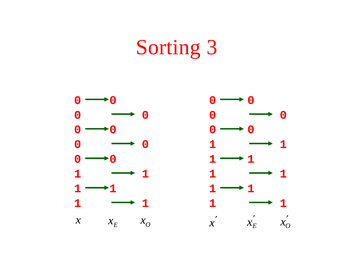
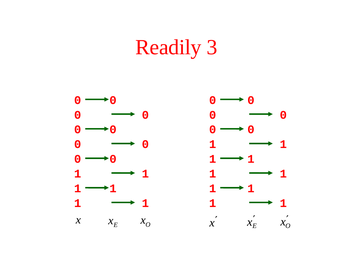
Sorting: Sorting -> Readily
